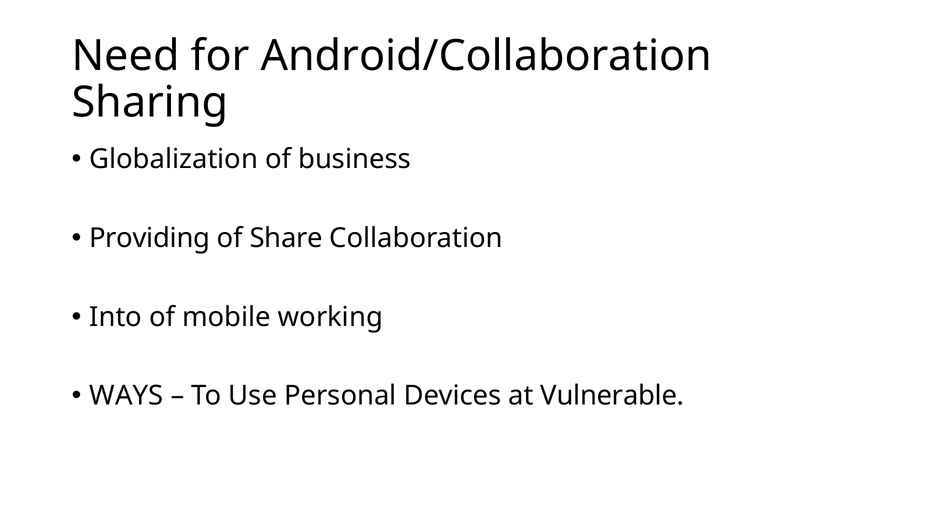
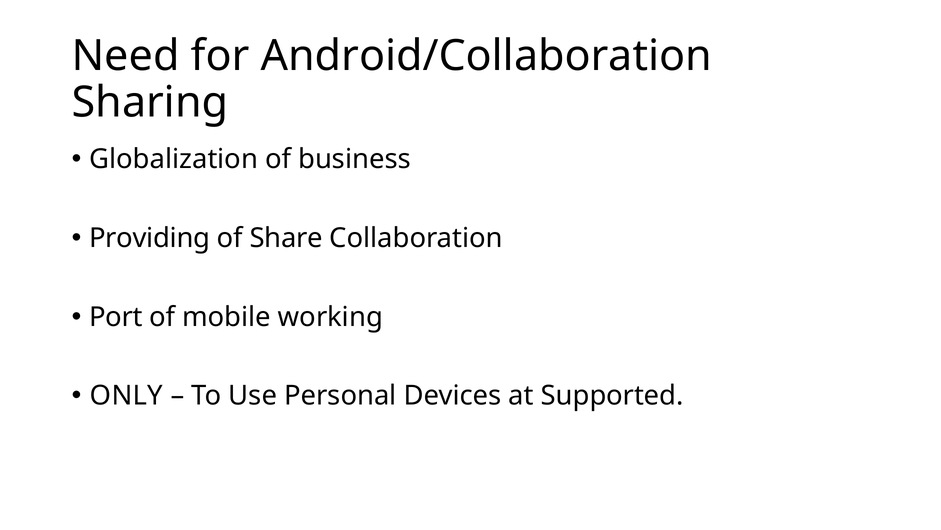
Into: Into -> Port
WAYS: WAYS -> ONLY
Vulnerable: Vulnerable -> Supported
